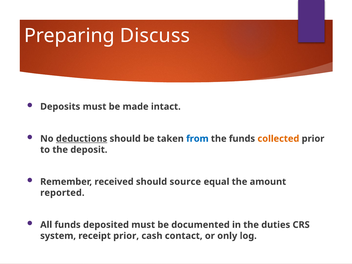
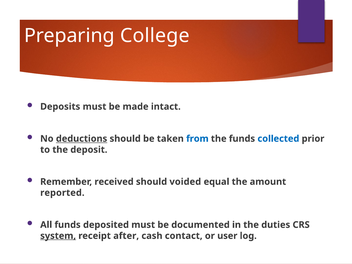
Discuss: Discuss -> College
collected colour: orange -> blue
source: source -> voided
system underline: none -> present
receipt prior: prior -> after
only: only -> user
